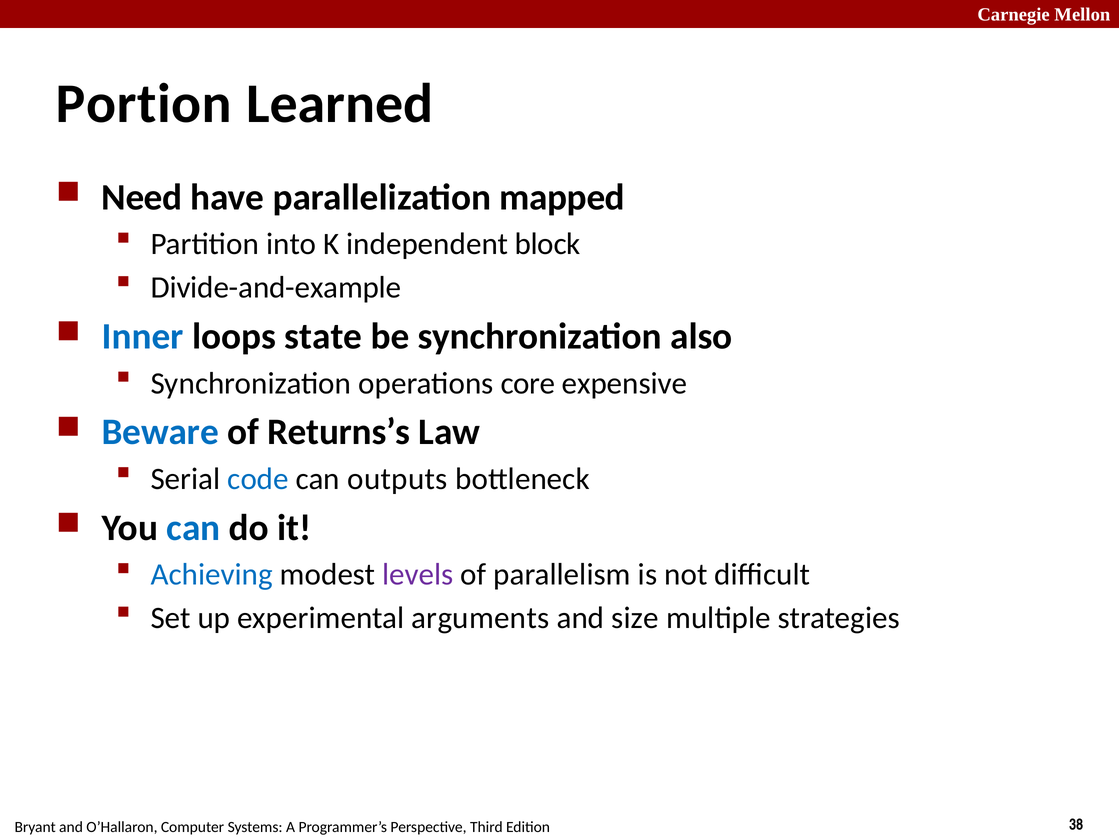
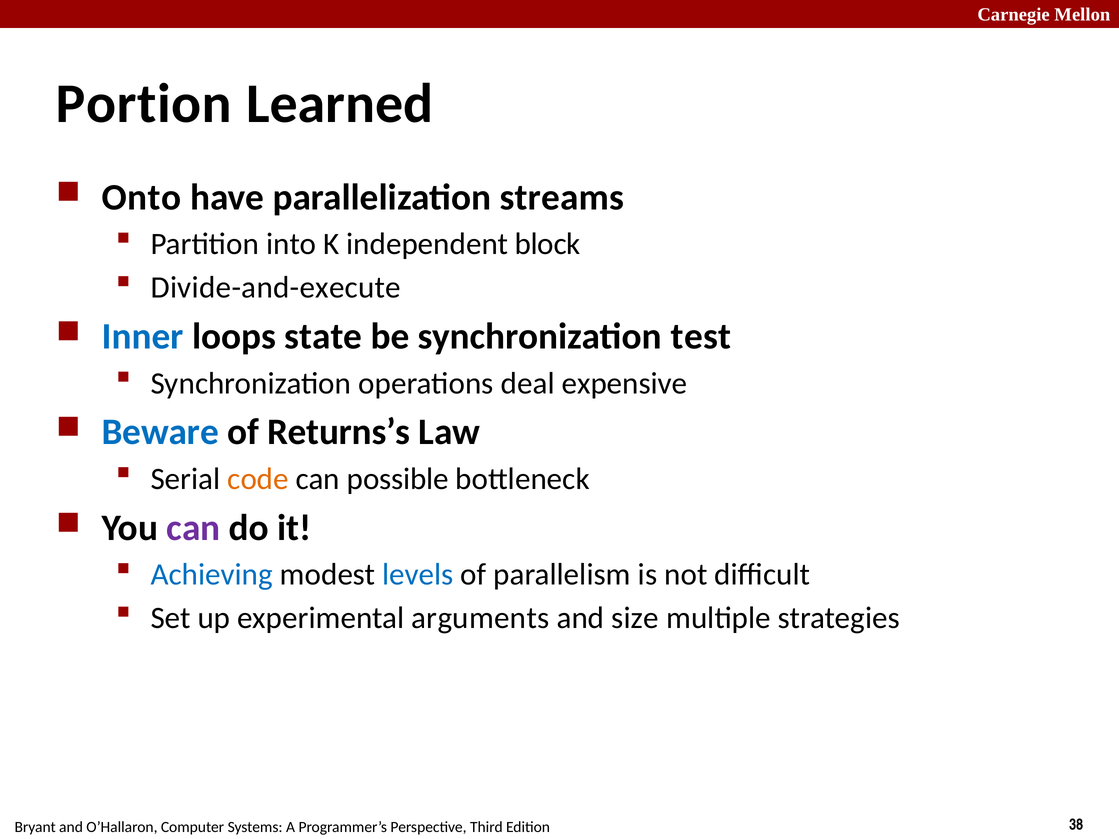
Need: Need -> Onto
mapped: mapped -> streams
Divide-and-example: Divide-and-example -> Divide-and-execute
also: also -> test
core: core -> deal
code colour: blue -> orange
outputs: outputs -> possible
can at (193, 528) colour: blue -> purple
levels colour: purple -> blue
